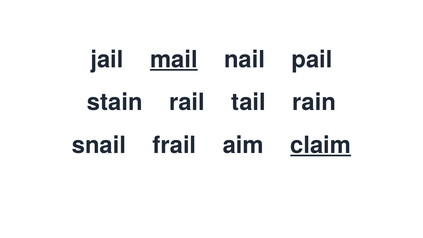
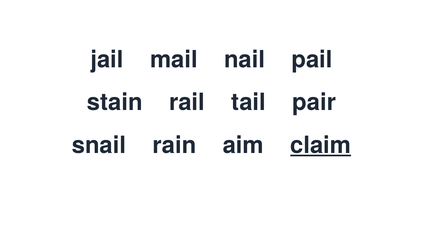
mail underline: present -> none
rain: rain -> pair
frail: frail -> rain
